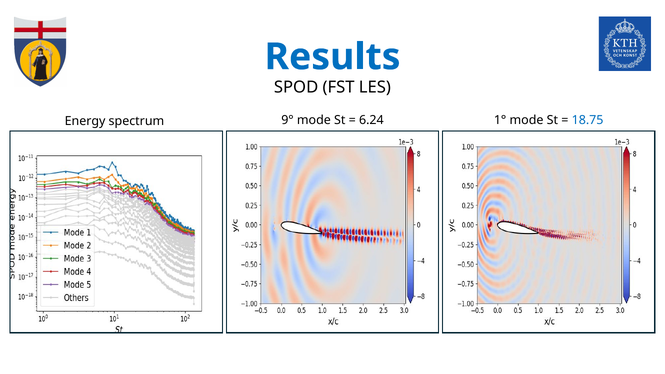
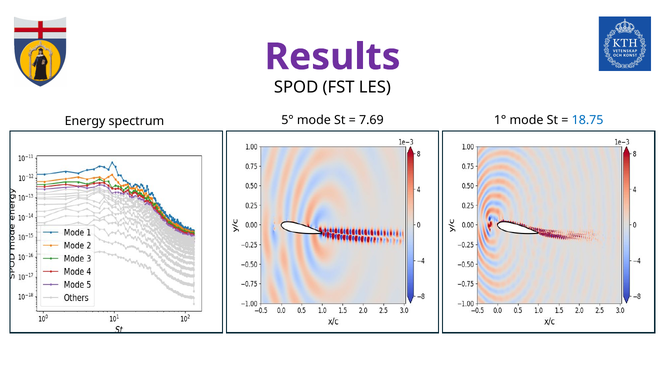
Results colour: blue -> purple
9°: 9° -> 5°
6.24: 6.24 -> 7.69
